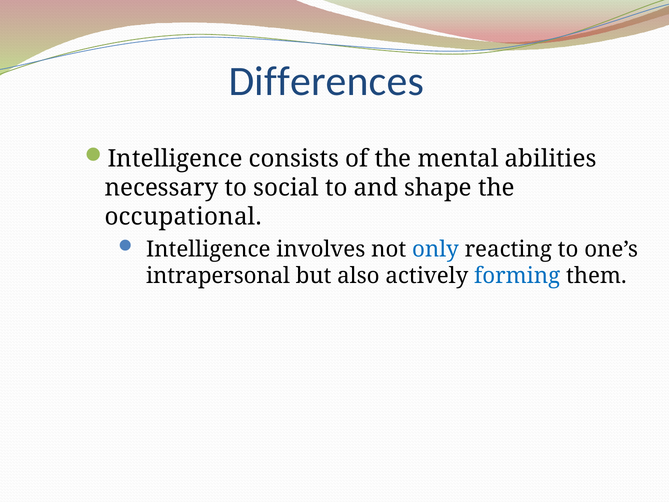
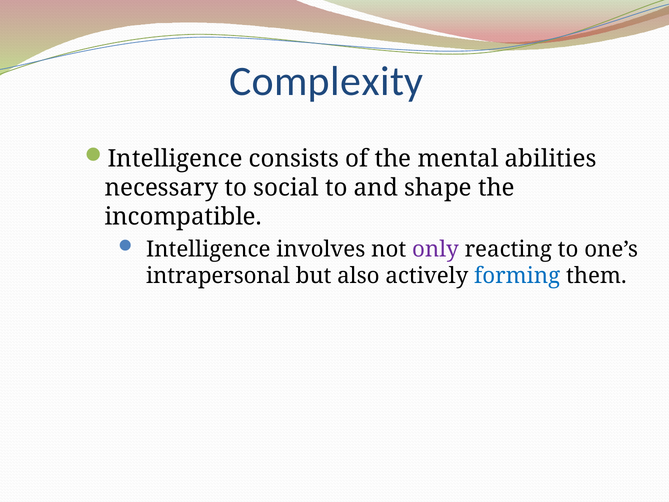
Differences: Differences -> Complexity
occupational: occupational -> incompatible
only colour: blue -> purple
